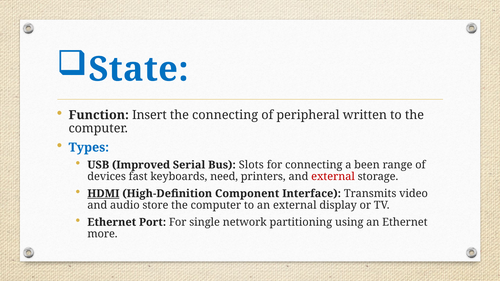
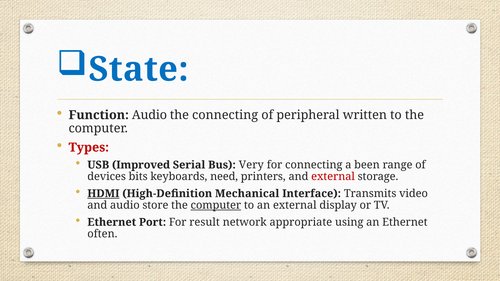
Function Insert: Insert -> Audio
Types colour: blue -> red
Slots: Slots -> Very
fast: fast -> bits
Component: Component -> Mechanical
computer at (216, 206) underline: none -> present
single: single -> result
partitioning: partitioning -> appropriate
more: more -> often
